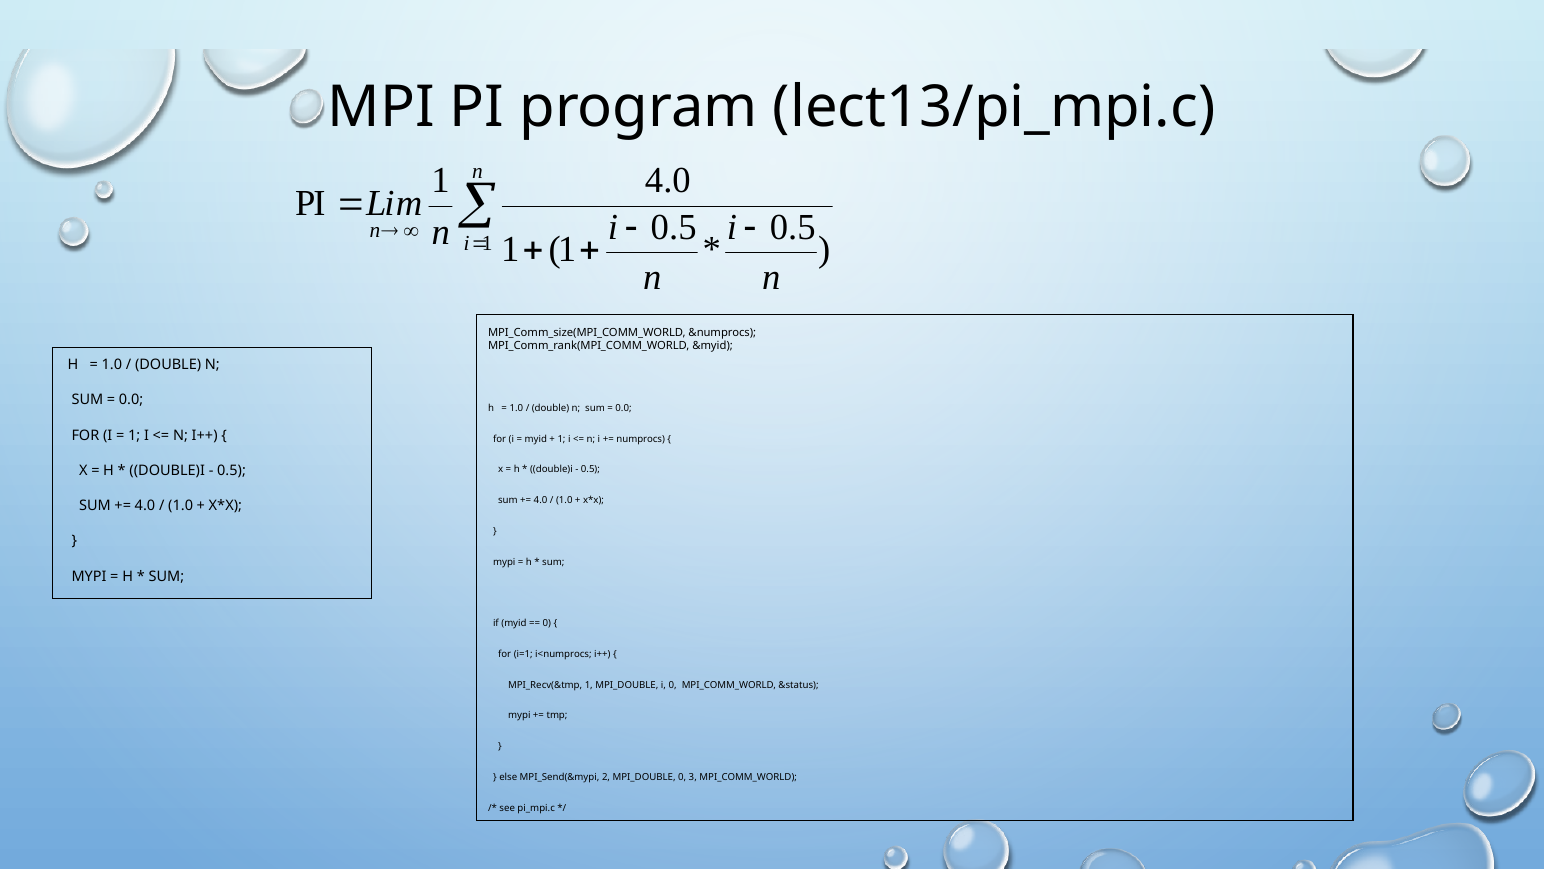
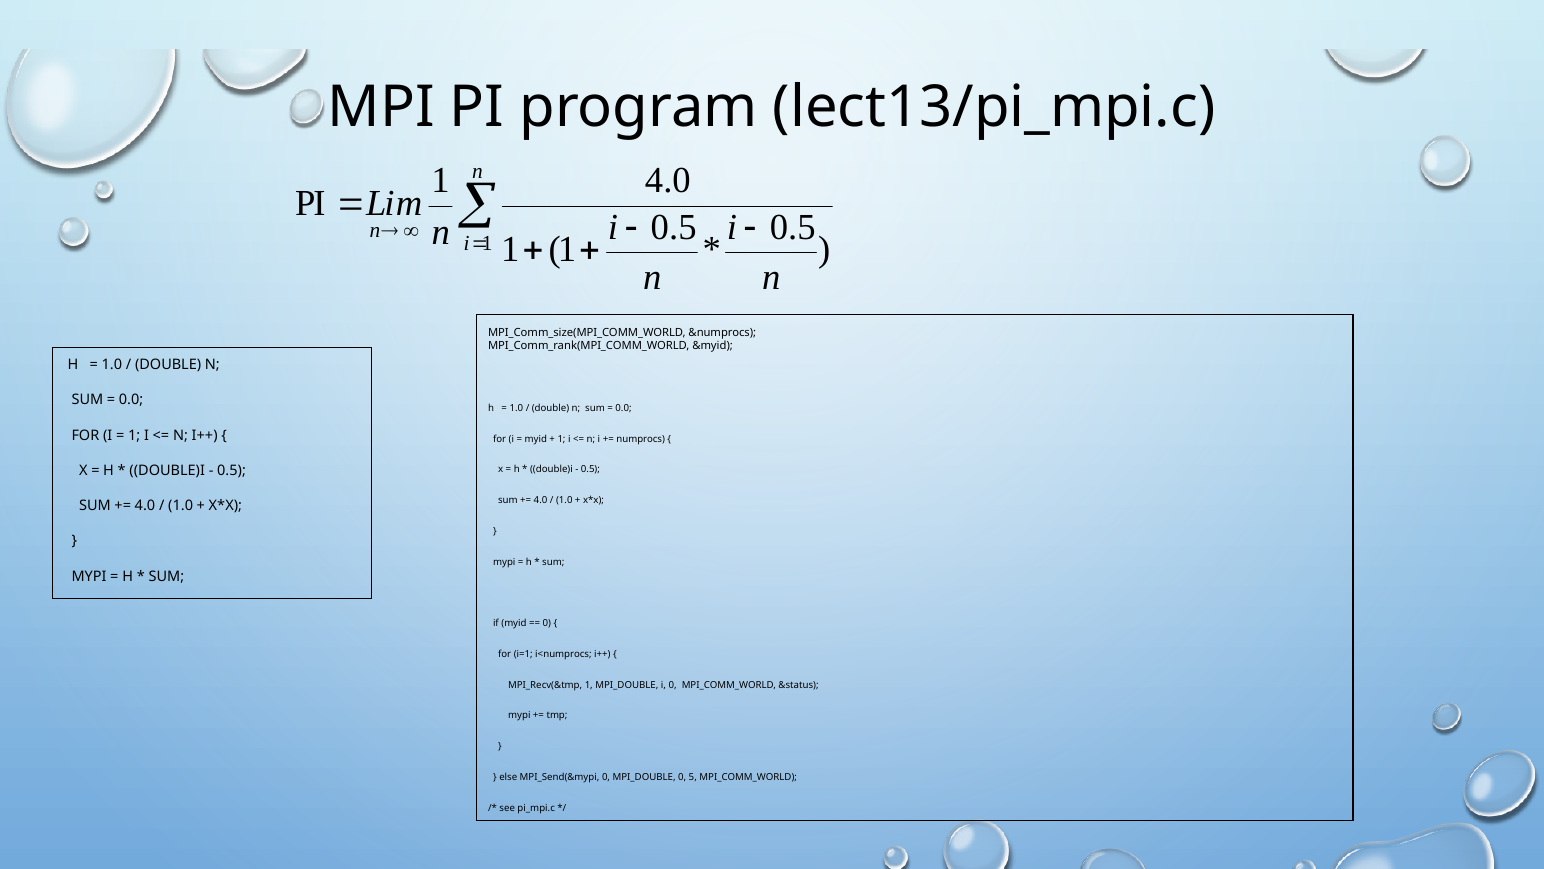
MPI_Send(&mypi 2: 2 -> 0
0 3: 3 -> 5
